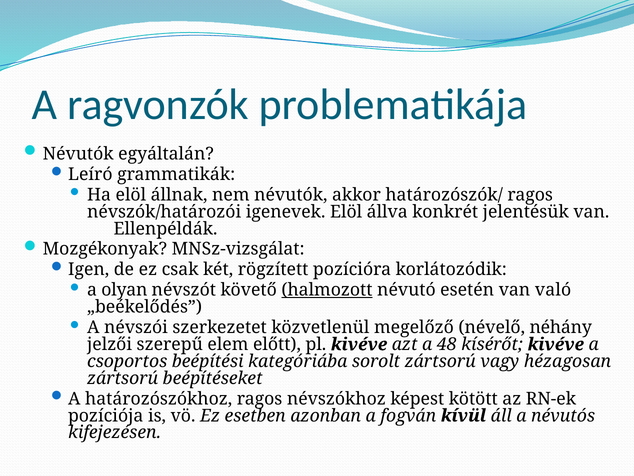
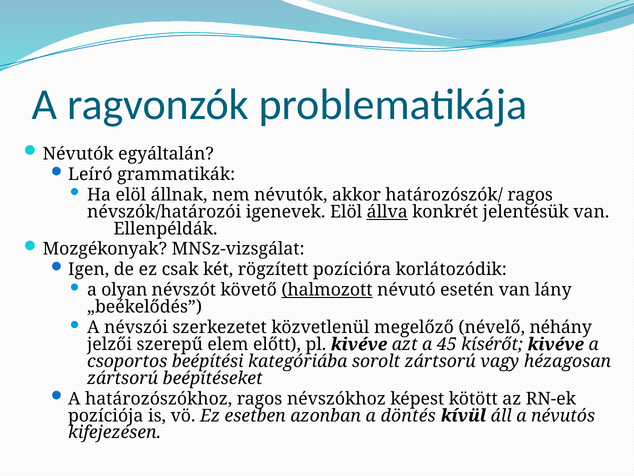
állva underline: none -> present
való: való -> lány
48: 48 -> 45
fogván: fogván -> döntés
